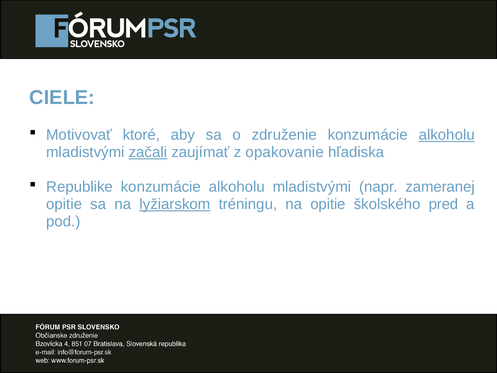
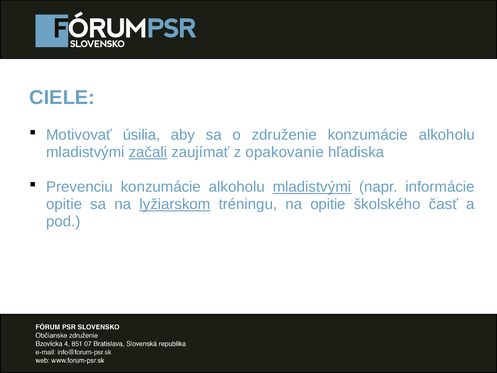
ktoré: ktoré -> úsilia
alkoholu at (447, 135) underline: present -> none
Republike: Republike -> Prevenciu
mladistvými at (312, 187) underline: none -> present
zameranej: zameranej -> informácie
pred: pred -> časť
